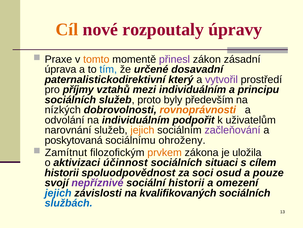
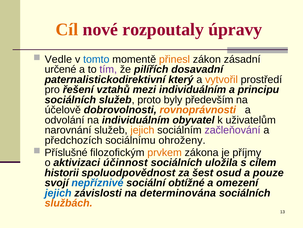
Praxe: Praxe -> Vedle
tomto colour: orange -> blue
přinesl colour: purple -> orange
úprava: úprava -> určené
tím colour: blue -> purple
určené: určené -> pilířích
vytvořil colour: purple -> orange
příjmy: příjmy -> řešení
nízkých: nízkých -> účelově
podpořit: podpořit -> obyvatel
poskytovaná: poskytovaná -> předchozích
Zamítnut: Zamítnut -> Příslušné
uložila: uložila -> příjmy
situaci: situaci -> uložila
soci: soci -> šest
nepříznivé colour: purple -> blue
sociální historii: historii -> obtížné
kvalifikovaných: kvalifikovaných -> determinována
službách colour: blue -> orange
